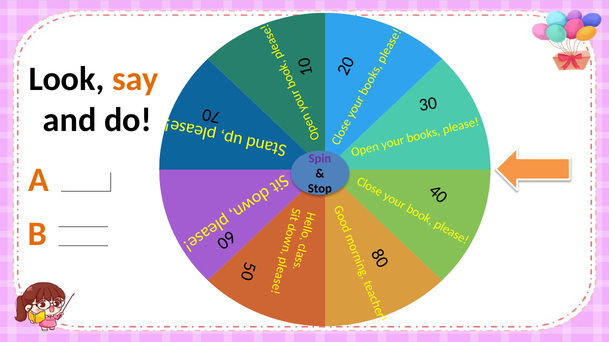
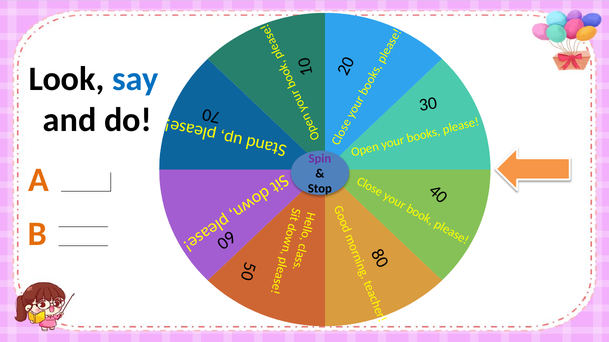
say colour: orange -> blue
